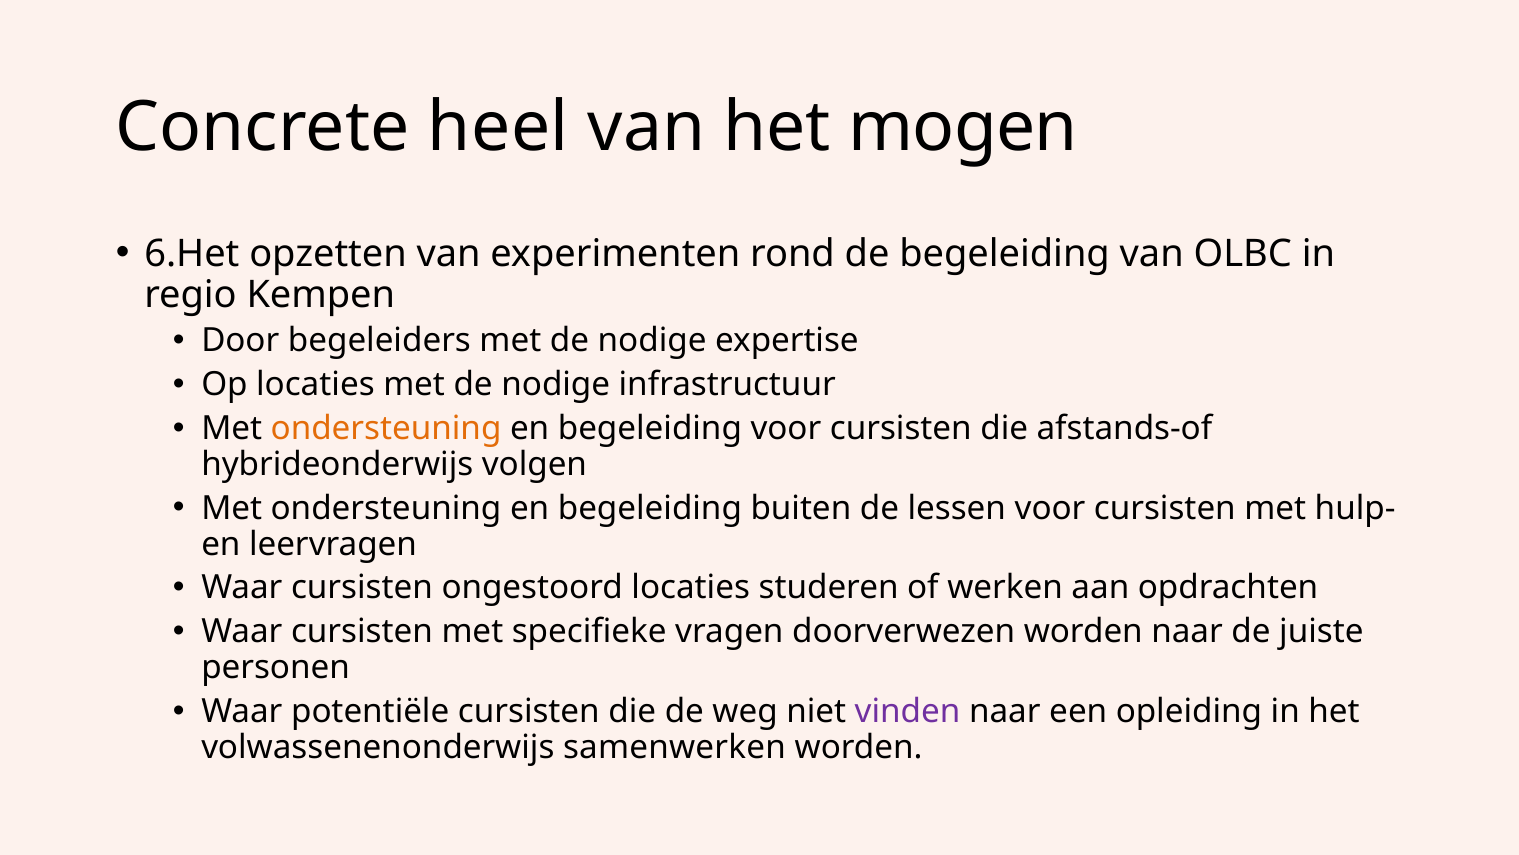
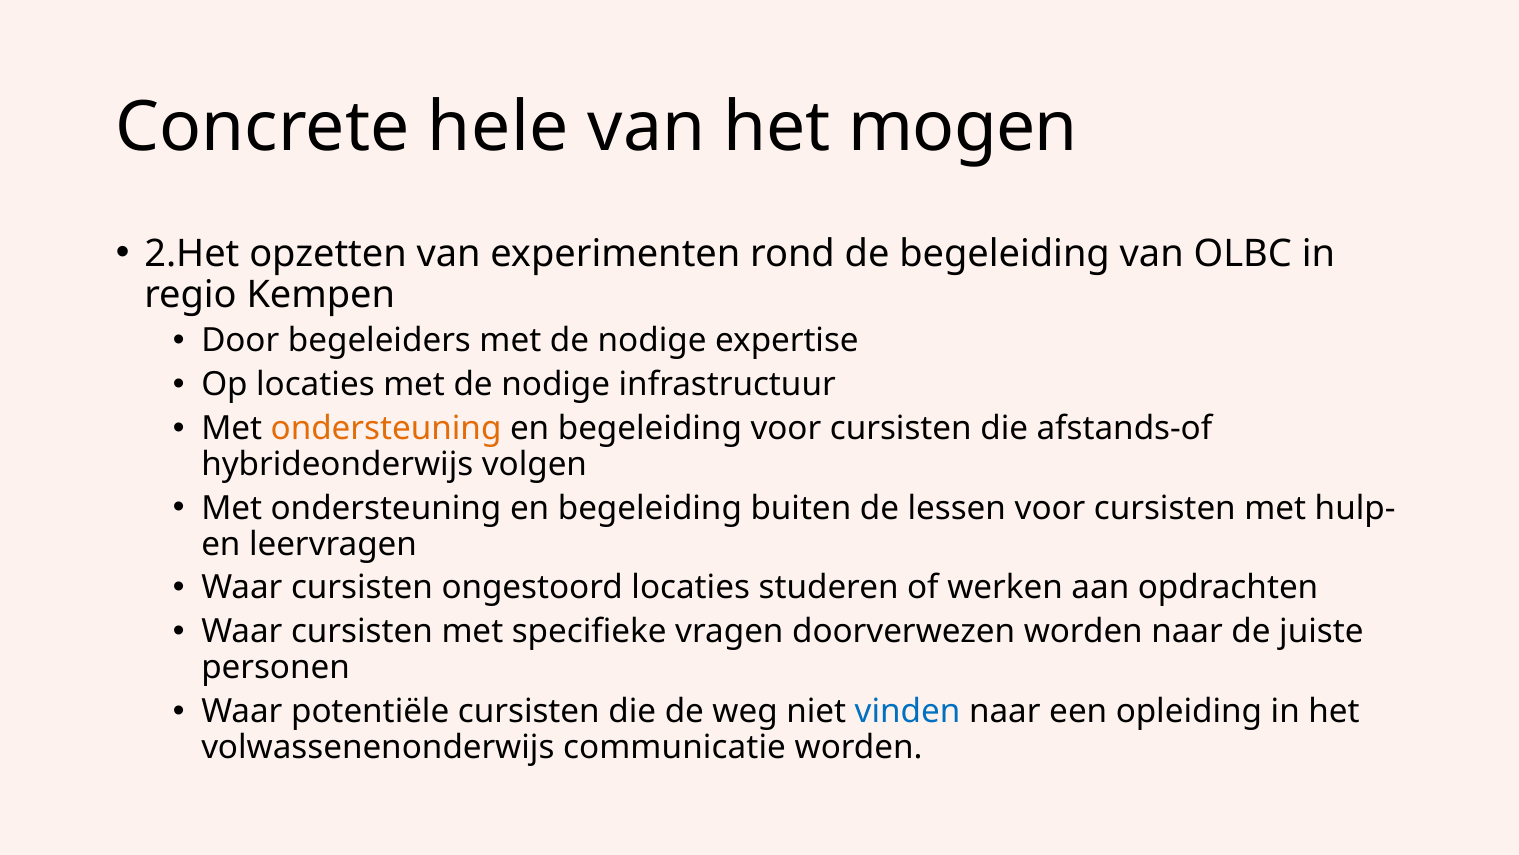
heel: heel -> hele
6.Het: 6.Het -> 2.Het
vinden colour: purple -> blue
samenwerken: samenwerken -> communicatie
